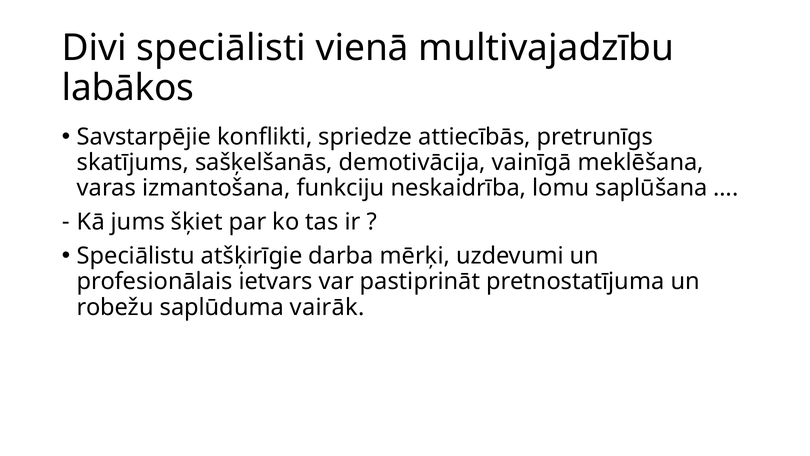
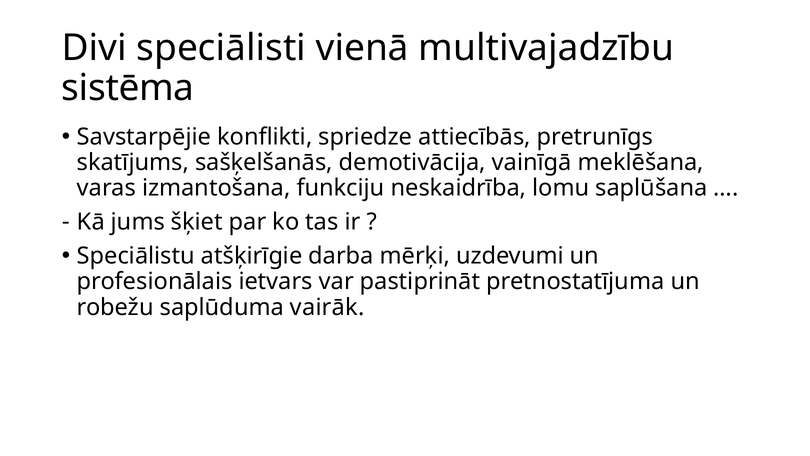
labākos: labākos -> sistēma
